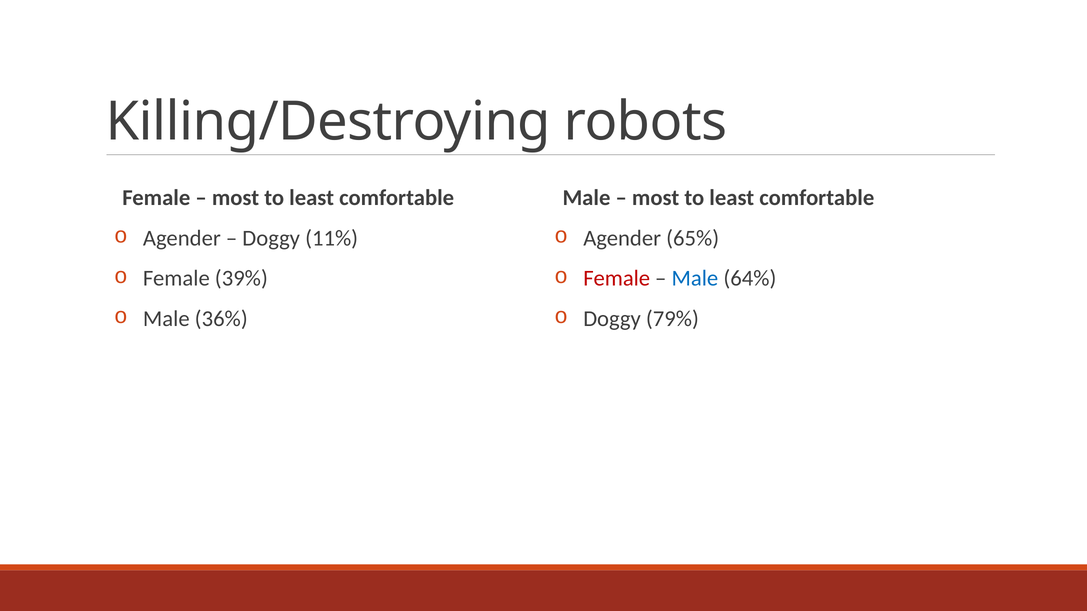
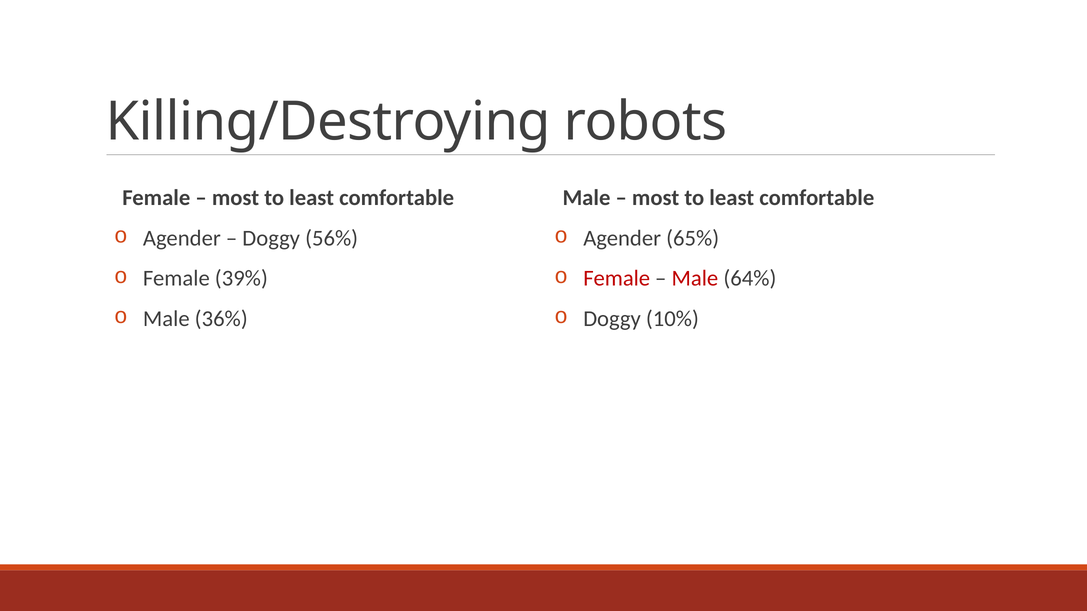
11%: 11% -> 56%
Male at (695, 279) colour: blue -> red
79%: 79% -> 10%
